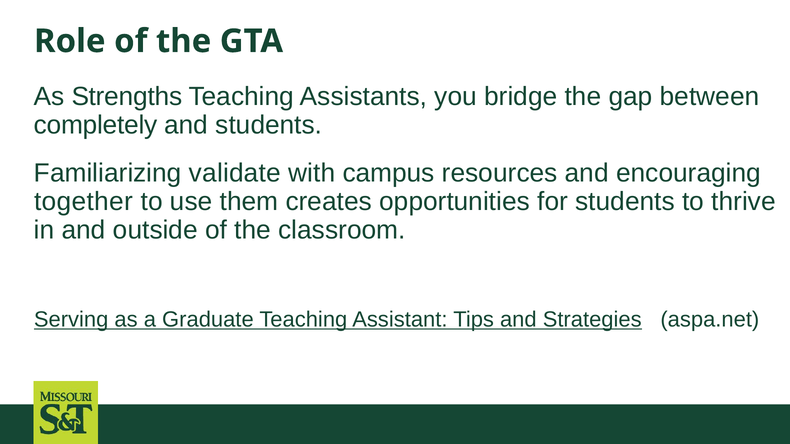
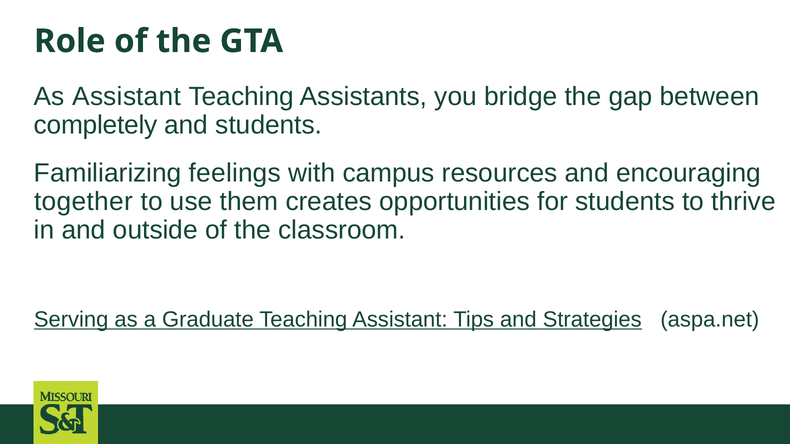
As Strengths: Strengths -> Assistant
validate: validate -> feelings
